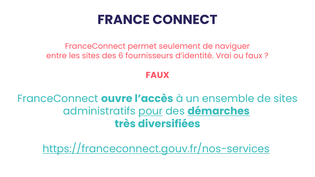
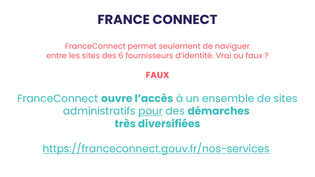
démarches underline: present -> none
